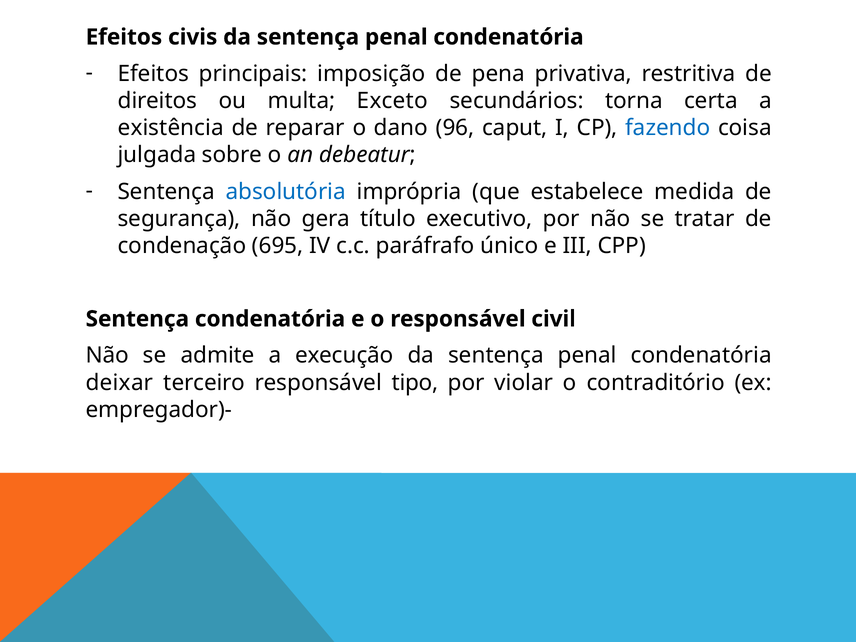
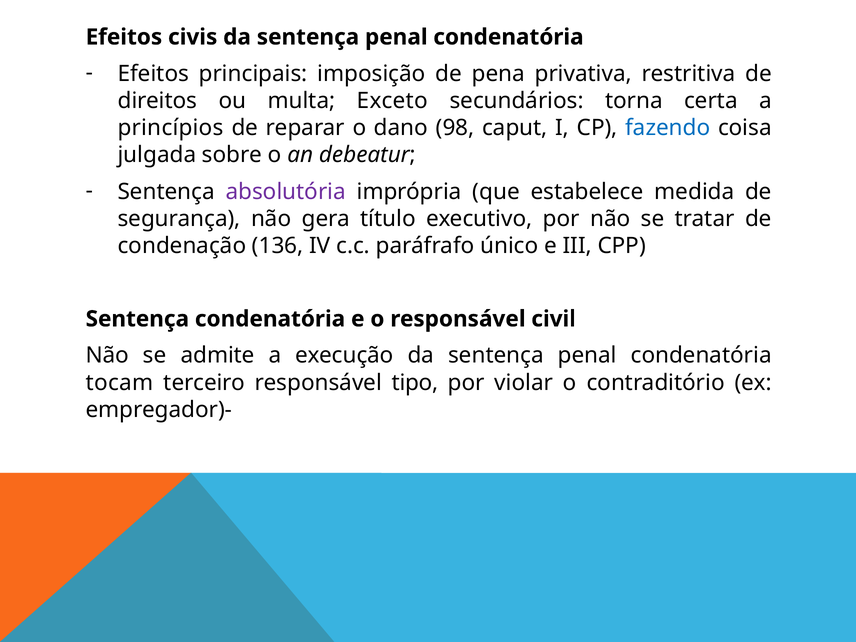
existência: existência -> princípios
96: 96 -> 98
absolutória colour: blue -> purple
695: 695 -> 136
deixar: deixar -> tocam
